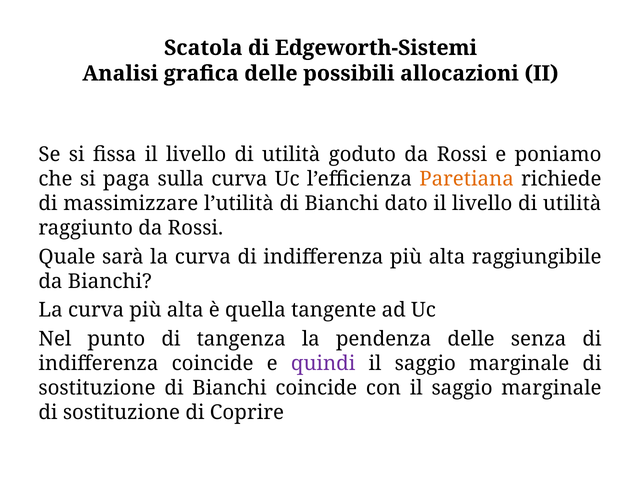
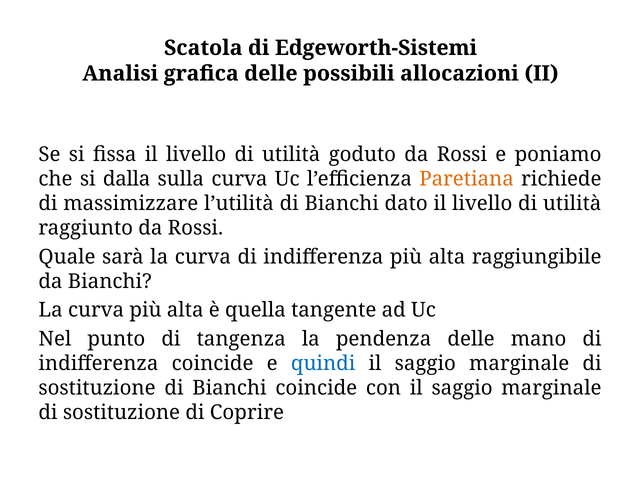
paga: paga -> dalla
senza: senza -> mano
quindi colour: purple -> blue
